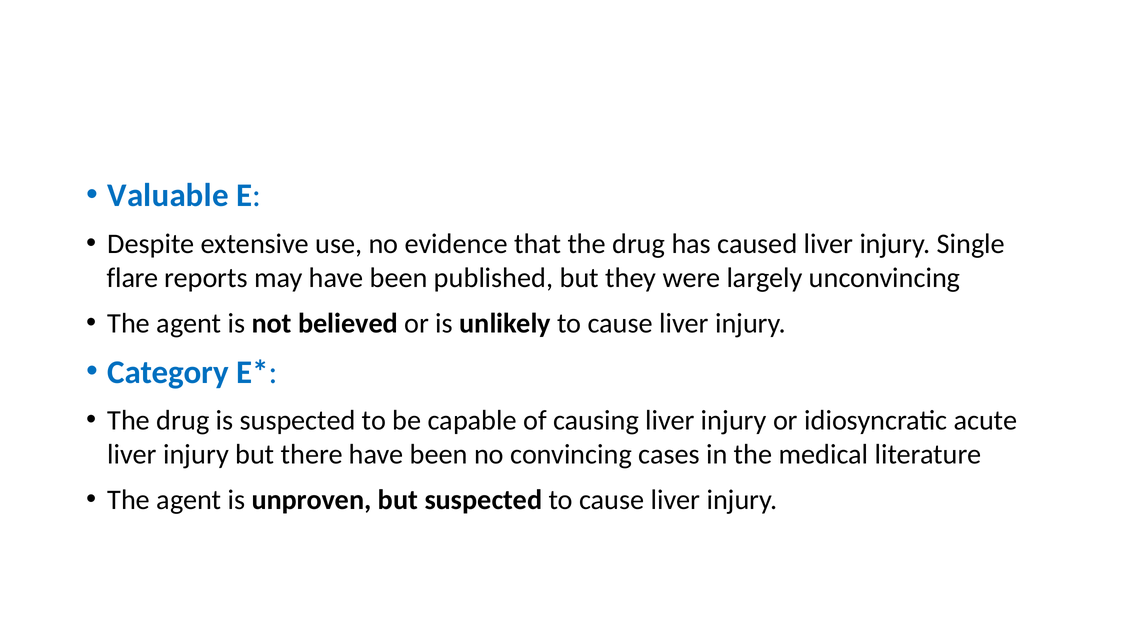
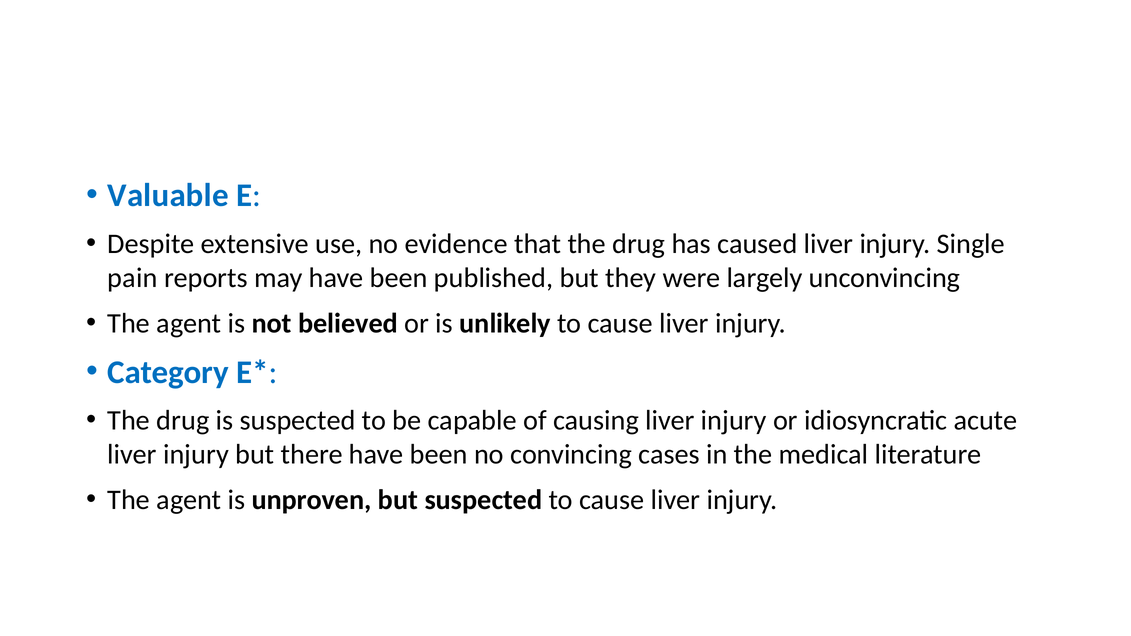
flare: flare -> pain
